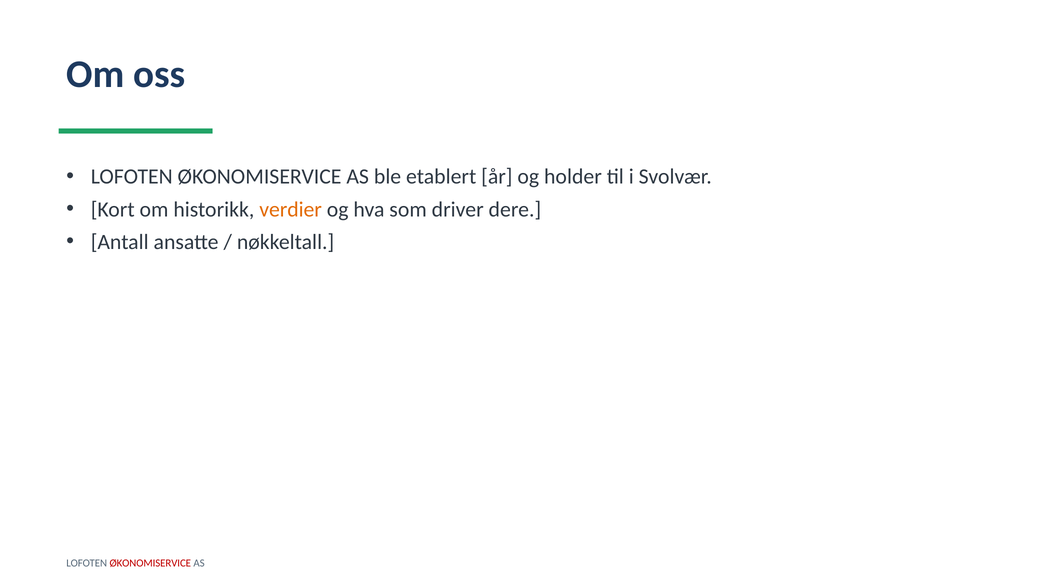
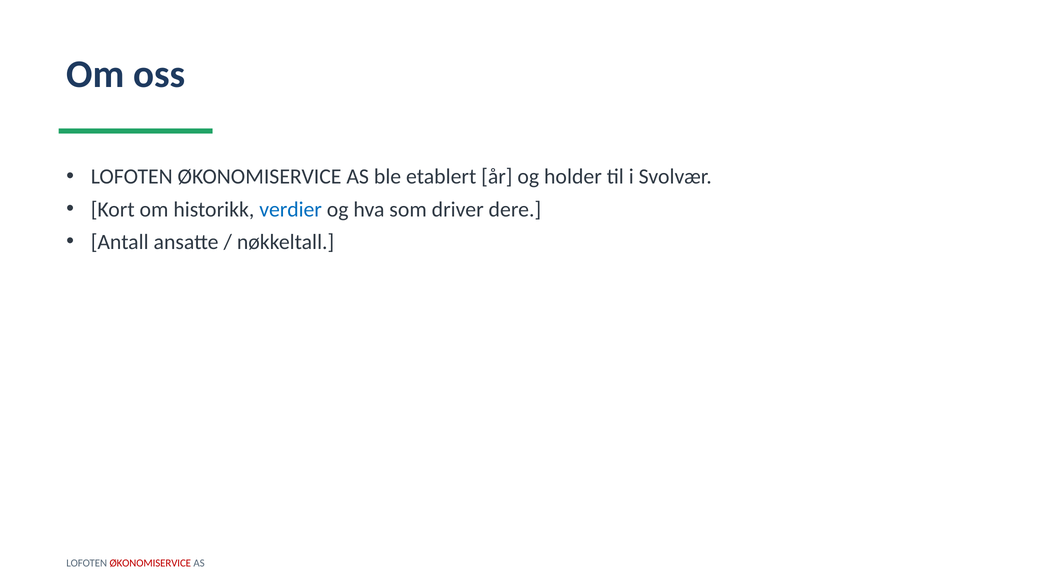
verdier colour: orange -> blue
